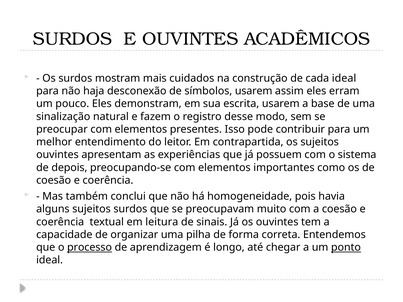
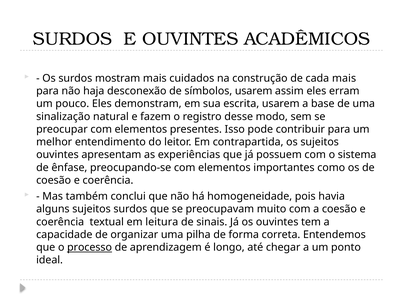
cada ideal: ideal -> mais
depois: depois -> ênfase
ponto underline: present -> none
